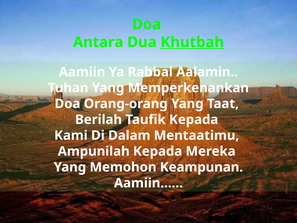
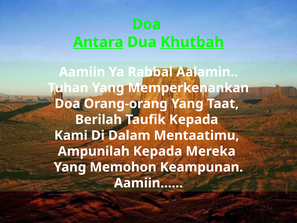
Antara underline: none -> present
